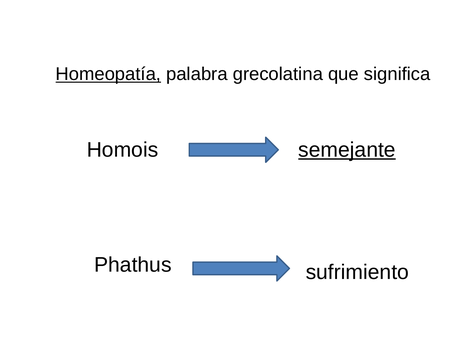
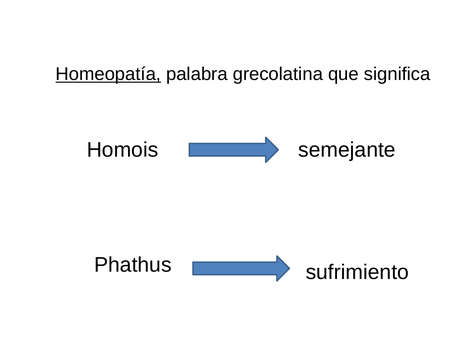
semejante underline: present -> none
